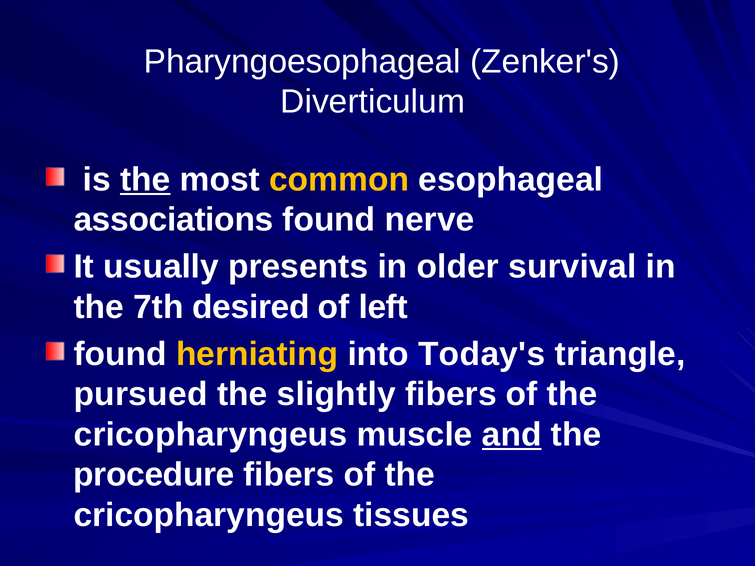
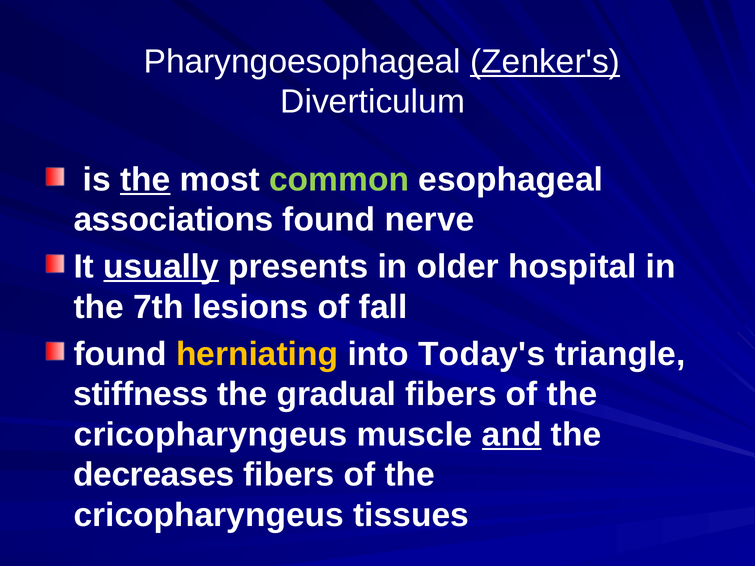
Zenker's underline: none -> present
common colour: yellow -> light green
usually underline: none -> present
survival: survival -> hospital
desired: desired -> lesions
left: left -> fall
pursued: pursued -> stiffness
slightly: slightly -> gradual
procedure: procedure -> decreases
